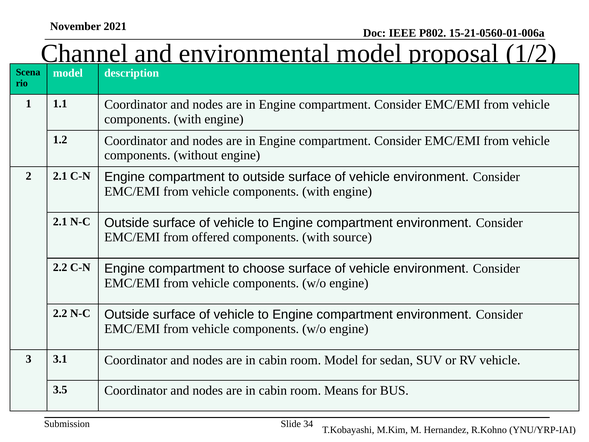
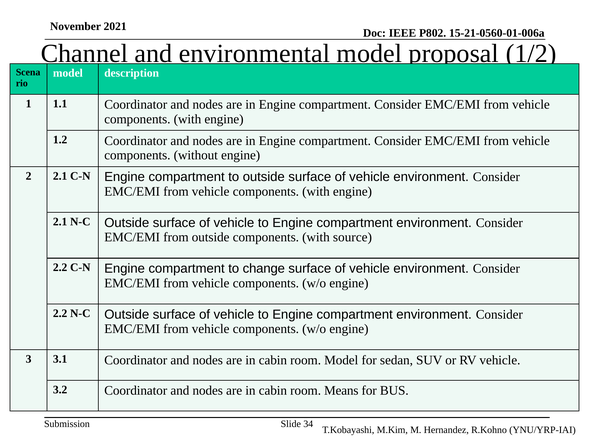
from offered: offered -> outside
choose: choose -> change
3.5: 3.5 -> 3.2
